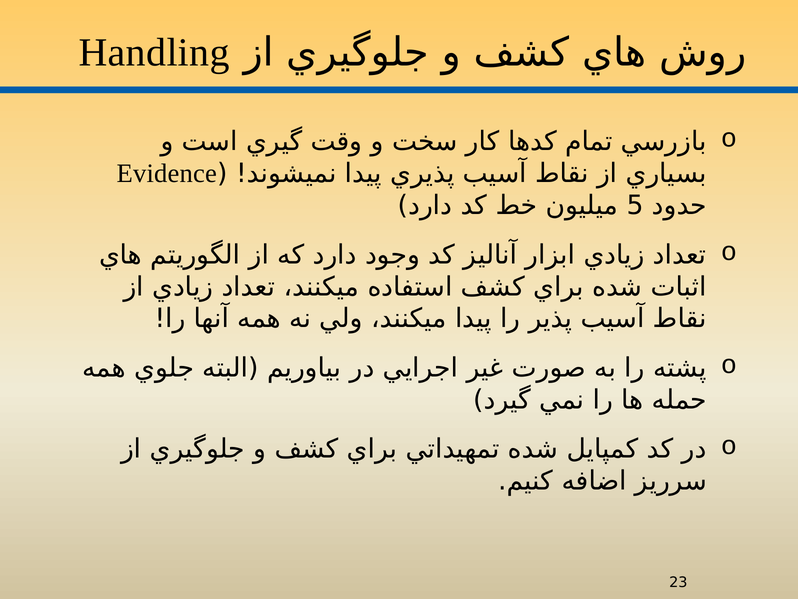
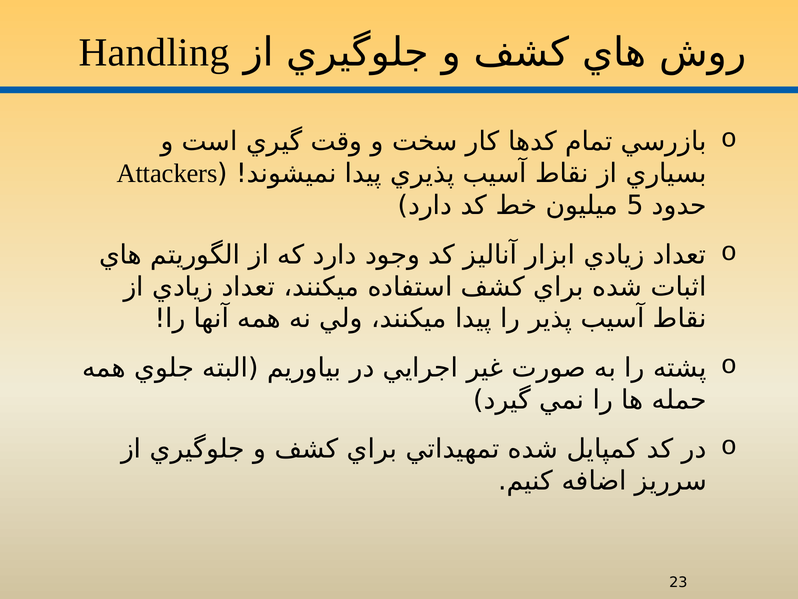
Evidence: Evidence -> Attackers
